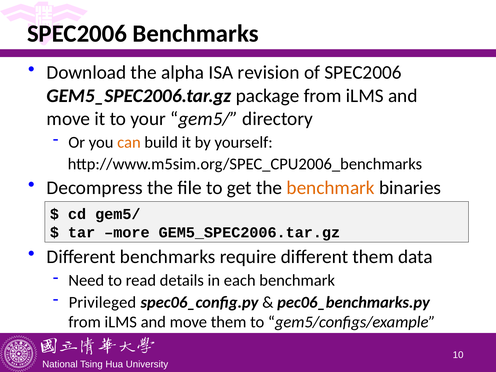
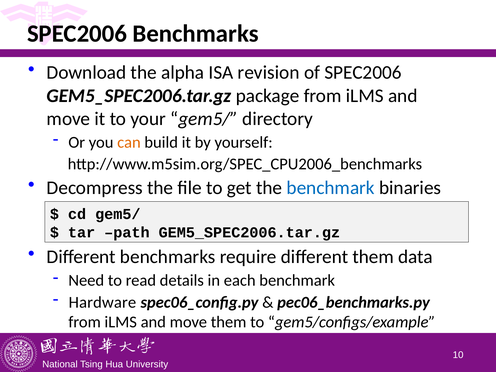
benchmark at (331, 188) colour: orange -> blue
more: more -> path
Privileged: Privileged -> Hardware
